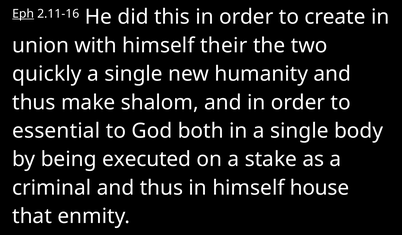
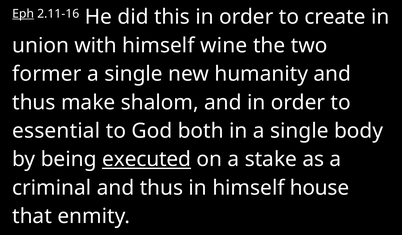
their: their -> wine
quickly: quickly -> former
executed underline: none -> present
